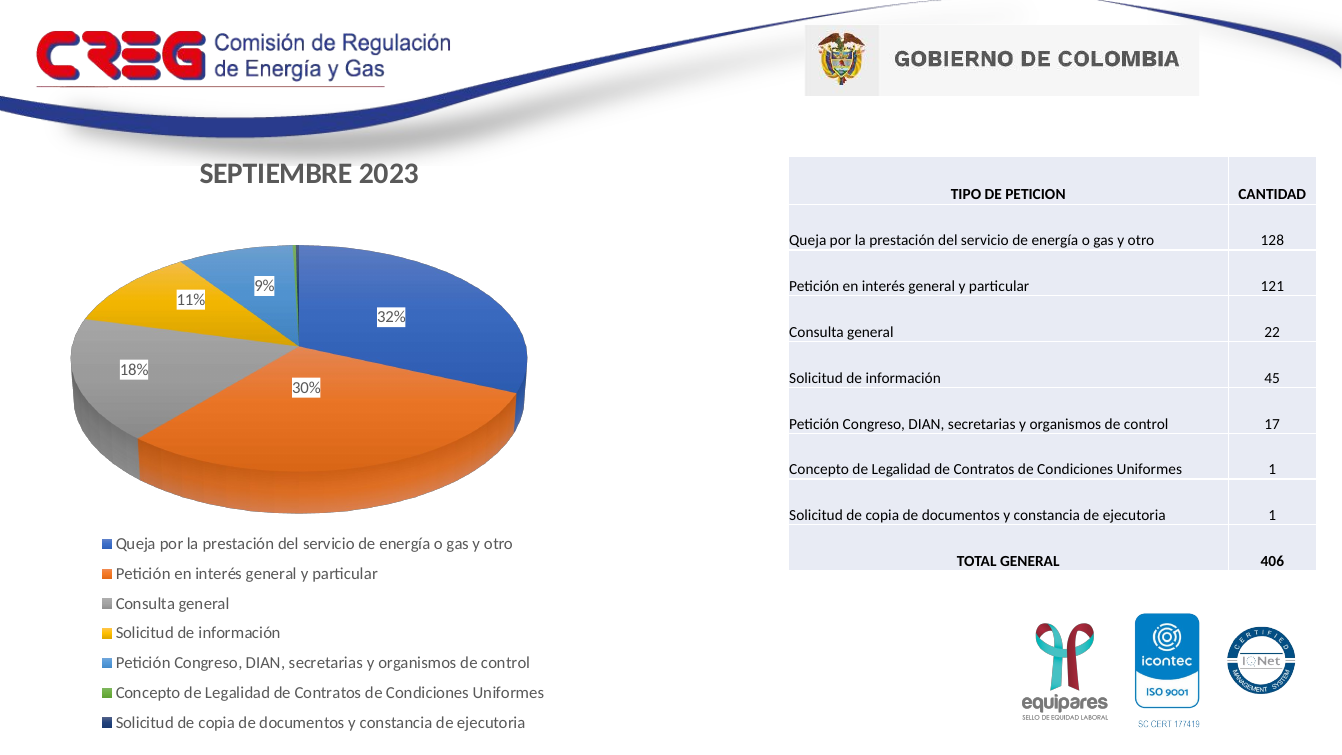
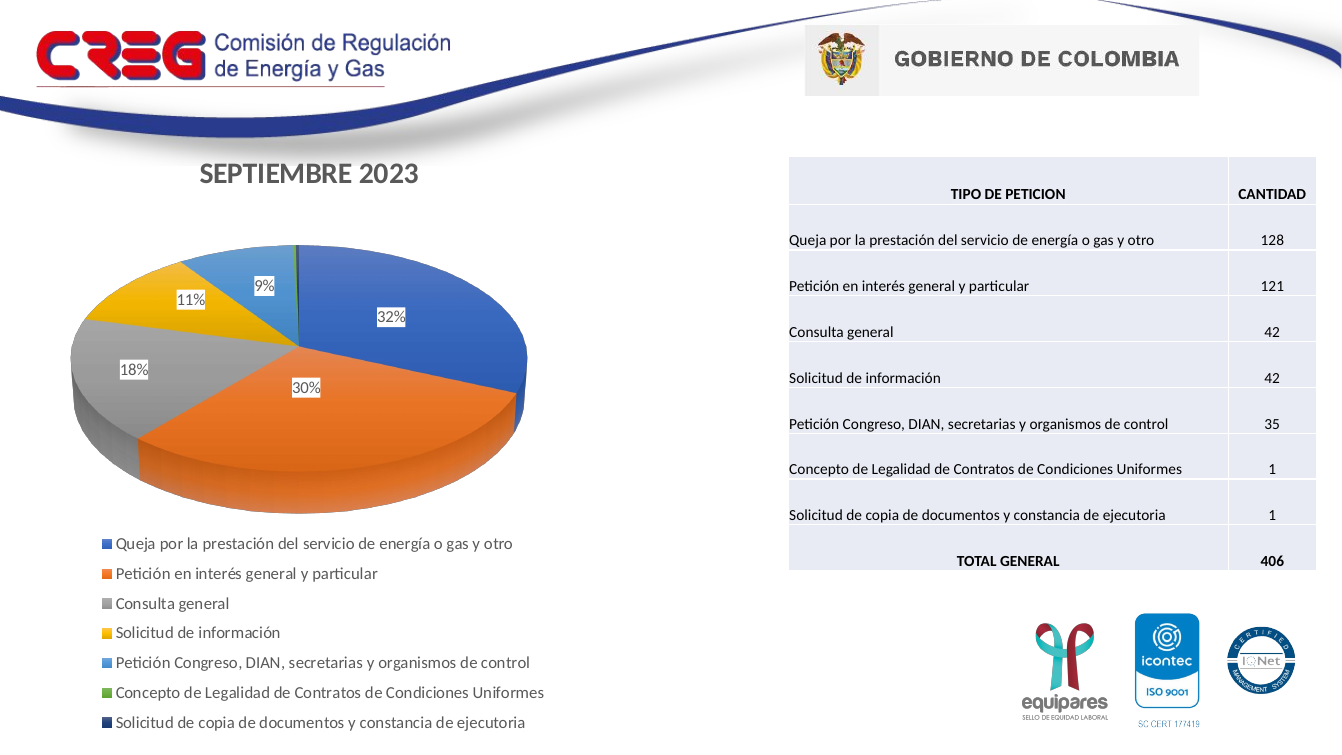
general 22: 22 -> 42
información 45: 45 -> 42
17: 17 -> 35
